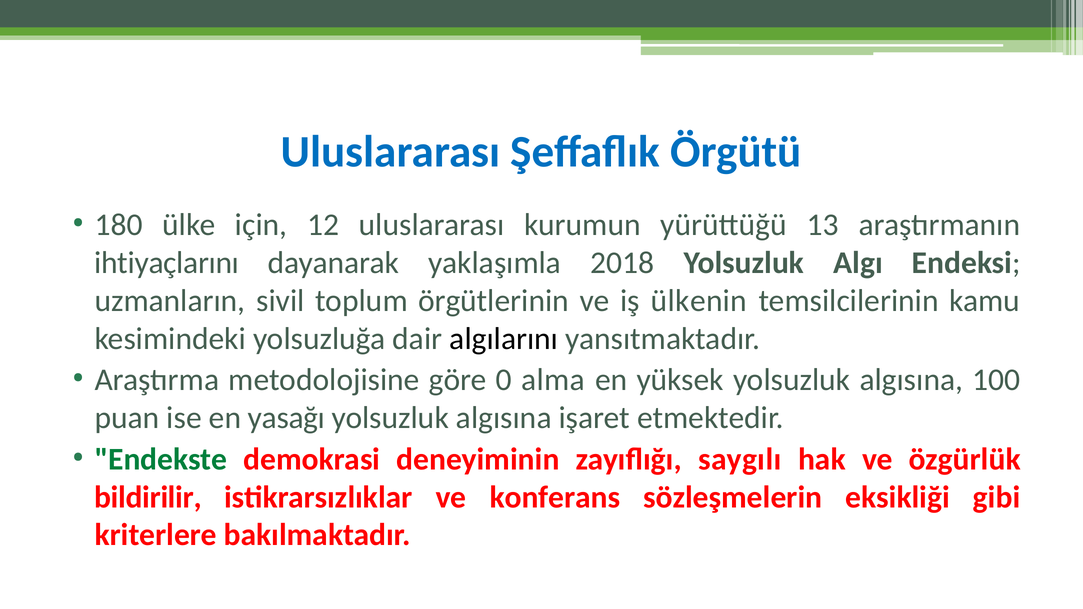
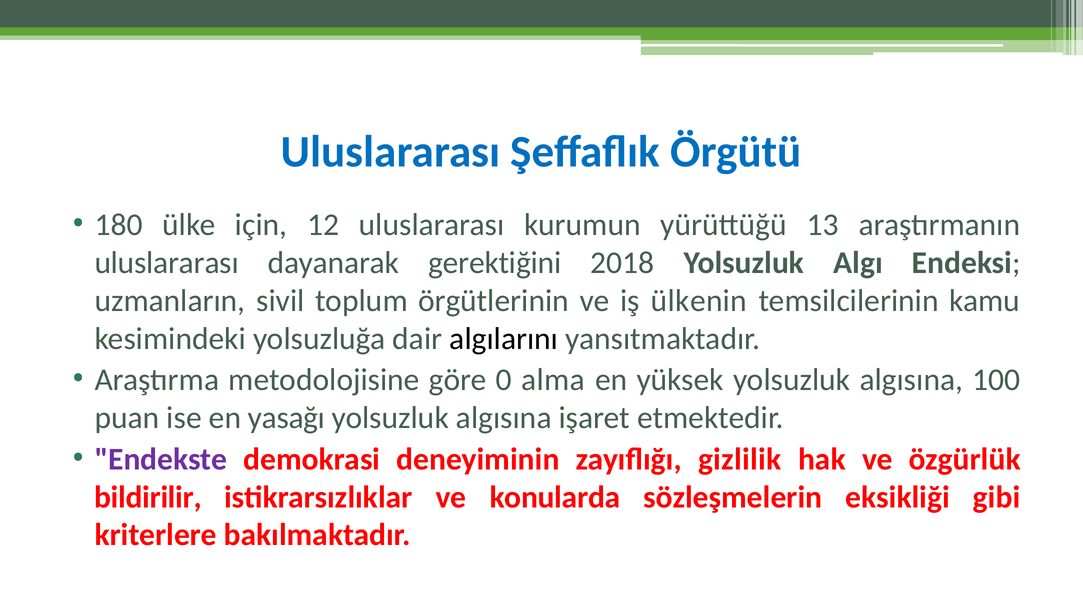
ihtiyaçlarını at (167, 263): ihtiyaçlarını -> uluslararası
yaklaşımla: yaklaşımla -> gerektiğini
Endekste colour: green -> purple
saygılı: saygılı -> gizlilik
konferans: konferans -> konularda
